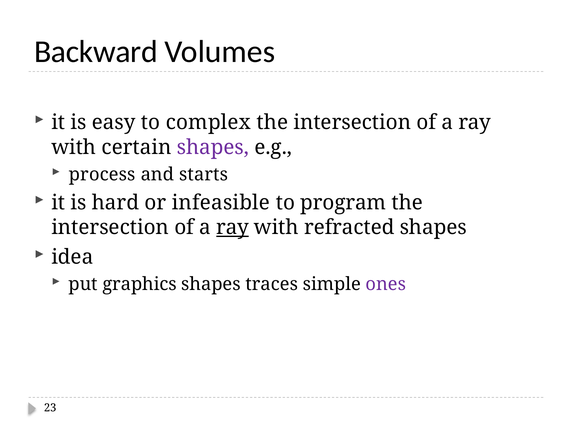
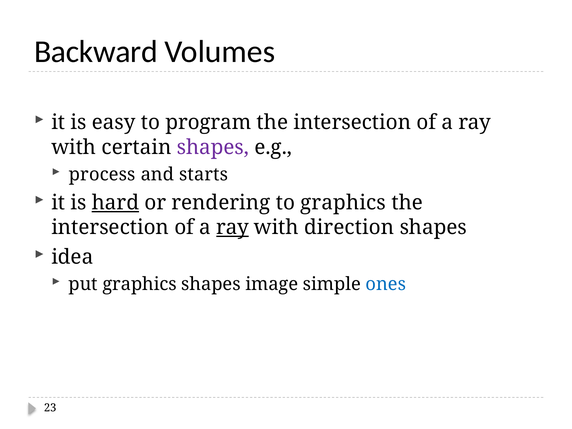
complex: complex -> program
hard underline: none -> present
infeasible: infeasible -> rendering
to program: program -> graphics
refracted: refracted -> direction
traces: traces -> image
ones colour: purple -> blue
